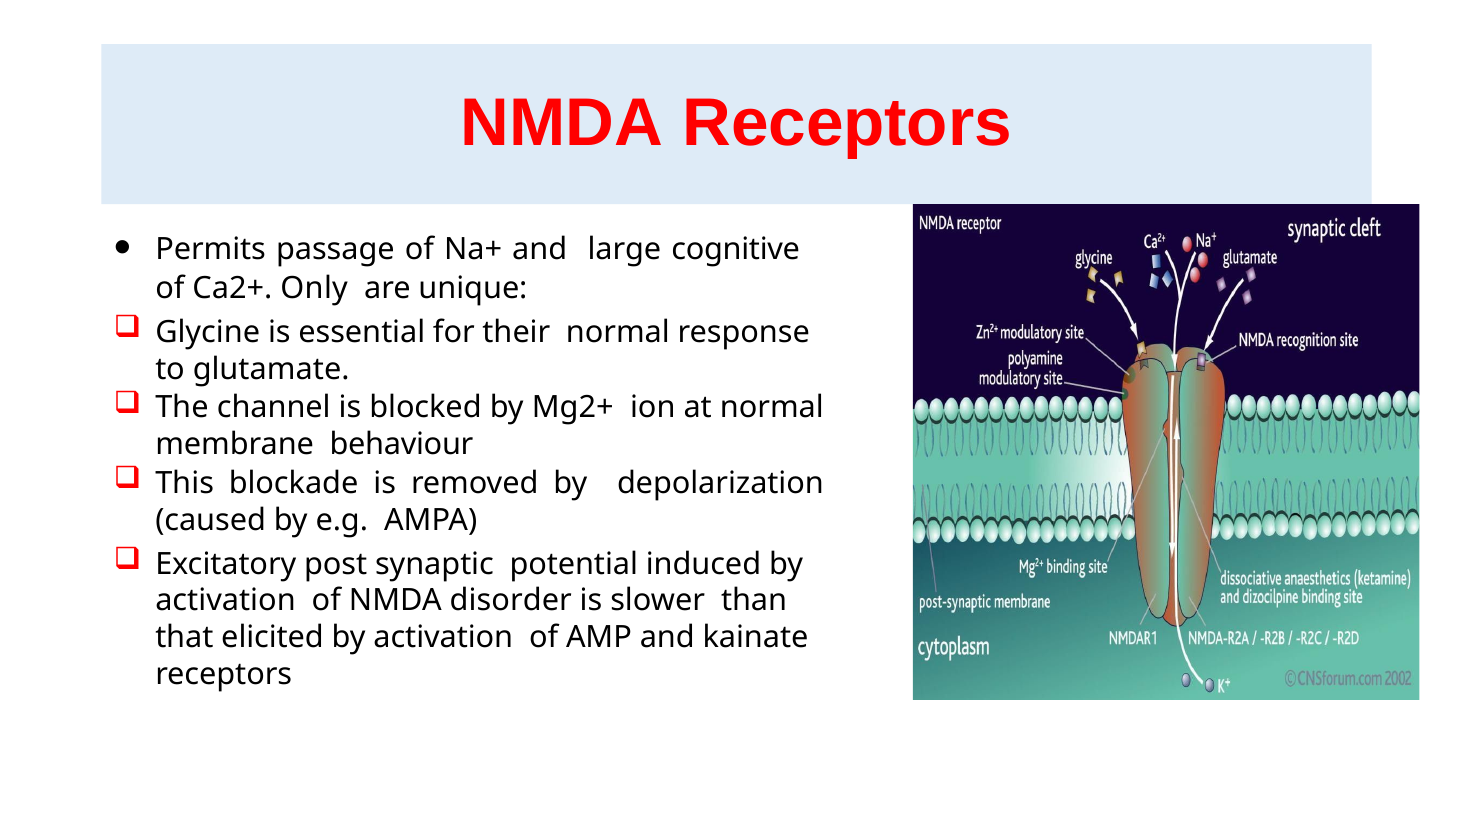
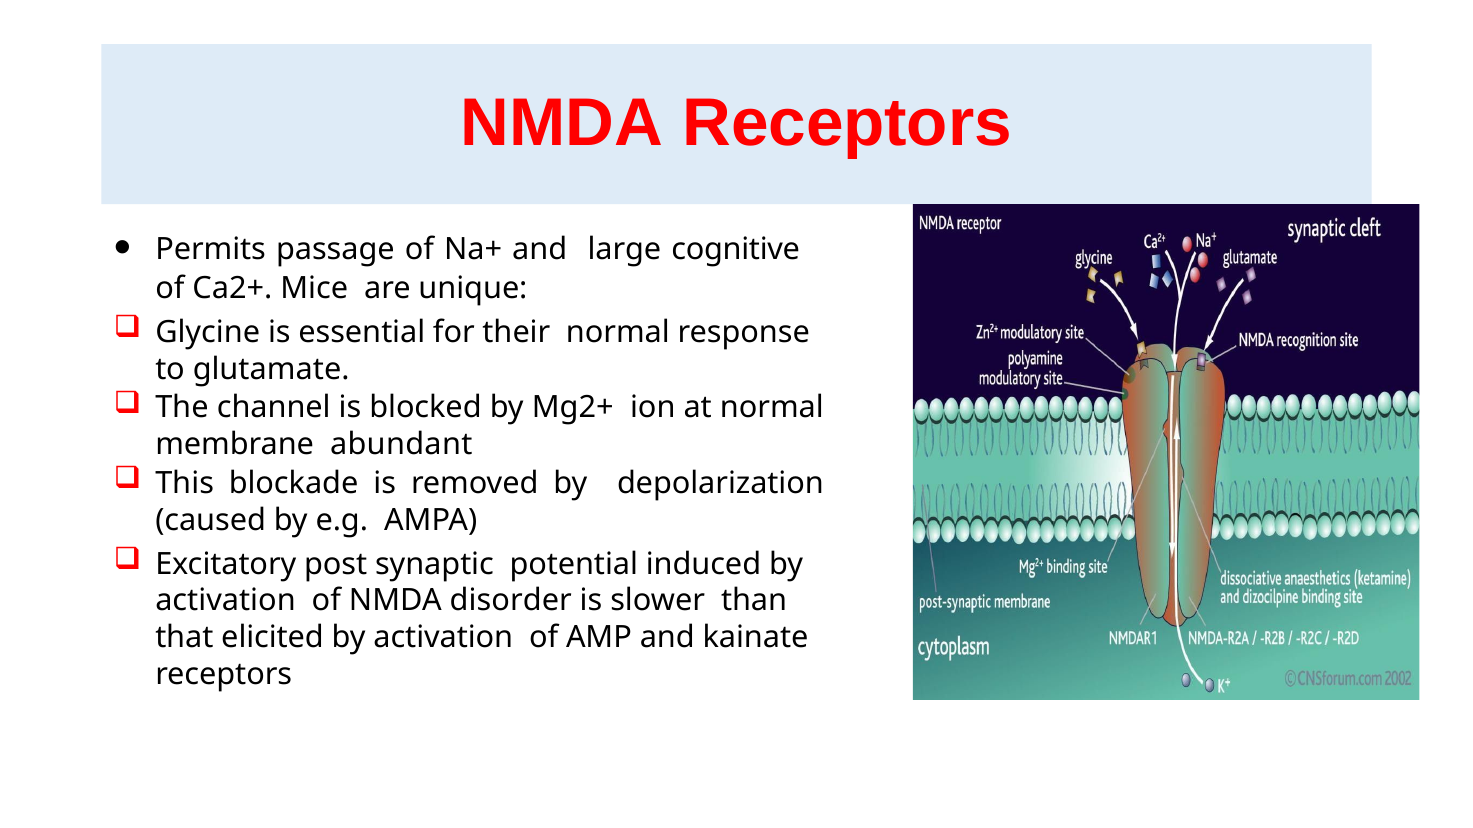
Only: Only -> Mice
behaviour: behaviour -> abundant
